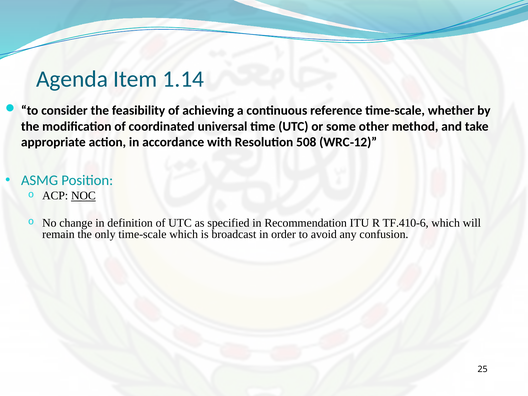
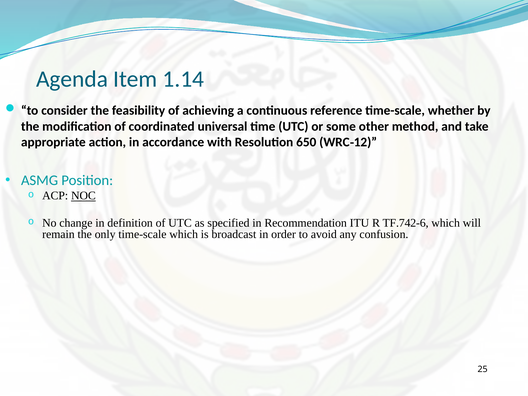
508: 508 -> 650
TF.410-6: TF.410-6 -> TF.742-6
